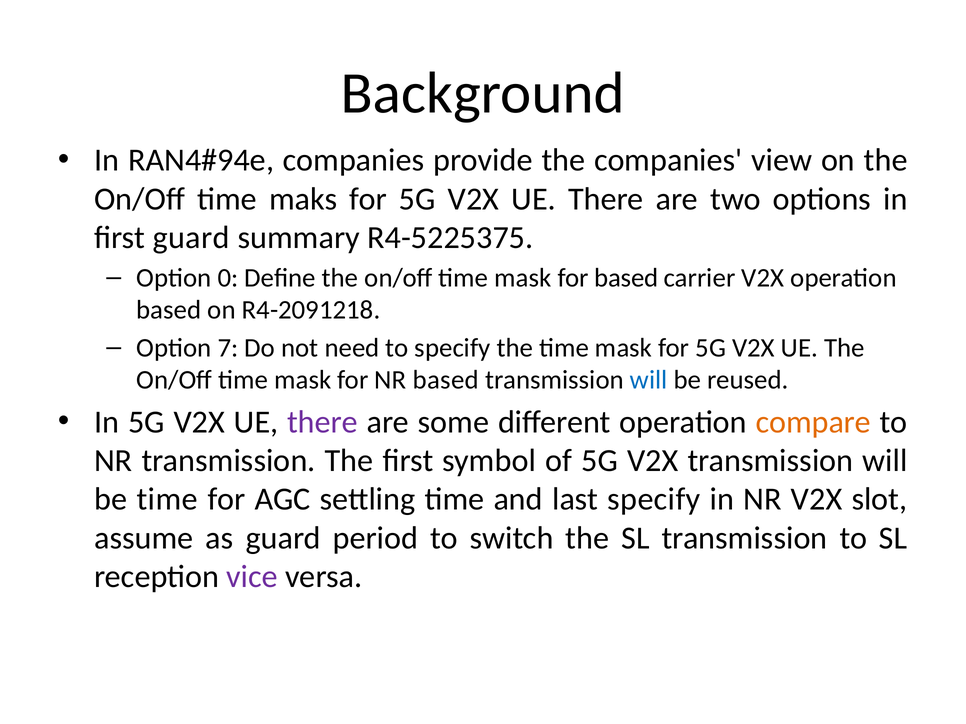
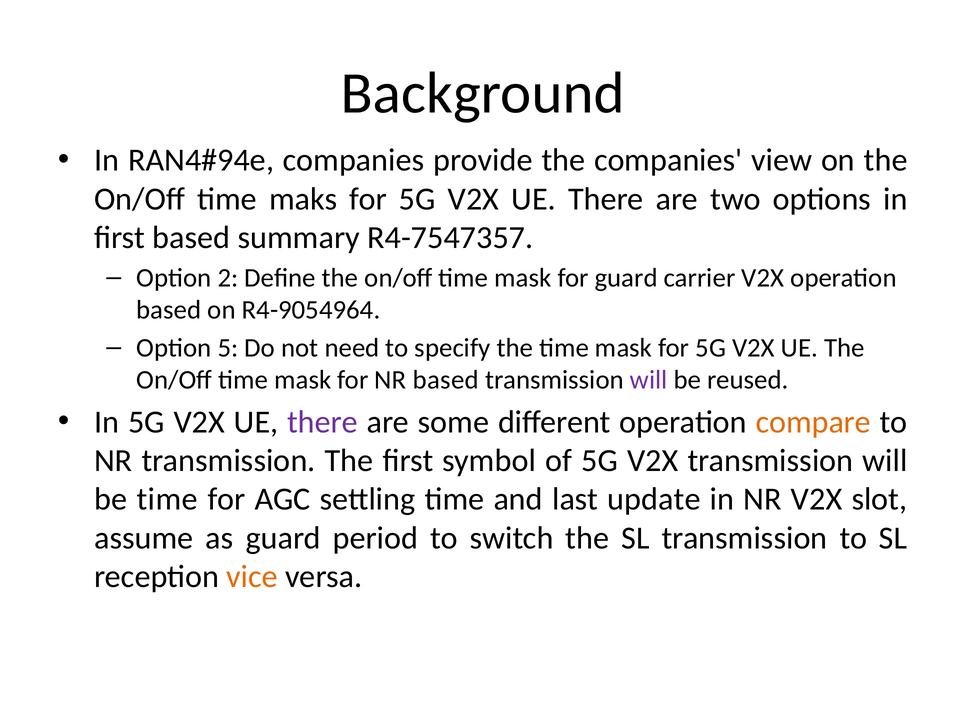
first guard: guard -> based
R4-5225375: R4-5225375 -> R4-7547357
0: 0 -> 2
for based: based -> guard
R4-2091218: R4-2091218 -> R4-9054964
7: 7 -> 5
will at (649, 380) colour: blue -> purple
last specify: specify -> update
vice colour: purple -> orange
